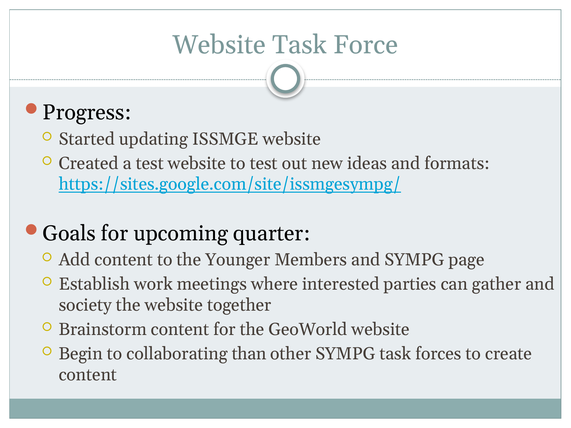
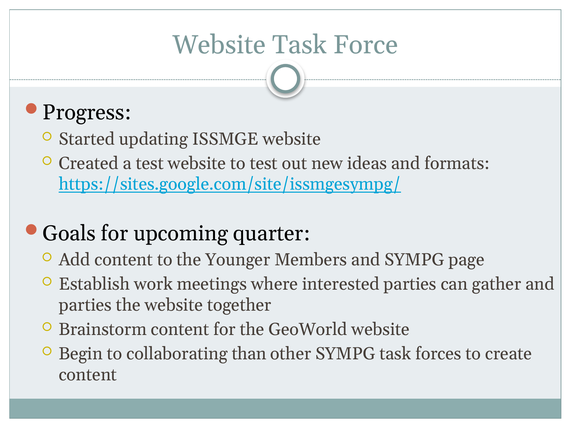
society at (85, 305): society -> parties
